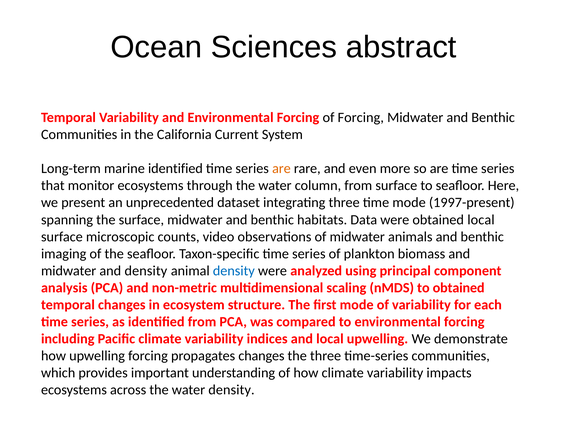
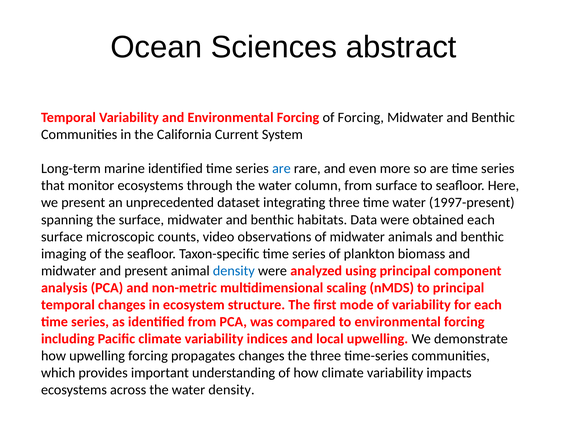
are at (281, 168) colour: orange -> blue
time mode: mode -> water
obtained local: local -> each
and density: density -> present
to obtained: obtained -> principal
